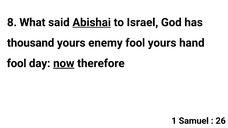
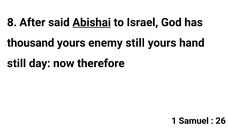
What: What -> After
enemy fool: fool -> still
fool at (17, 63): fool -> still
now underline: present -> none
